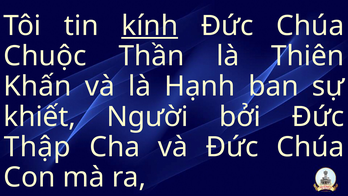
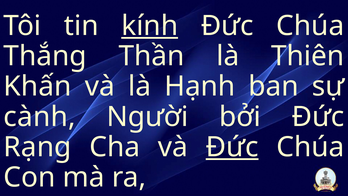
Chuộc: Chuộc -> Thắng
khiết: khiết -> cành
Thập: Thập -> Rạng
Đức at (232, 147) underline: none -> present
